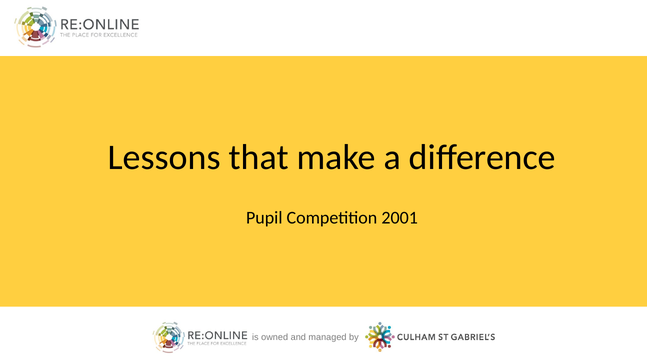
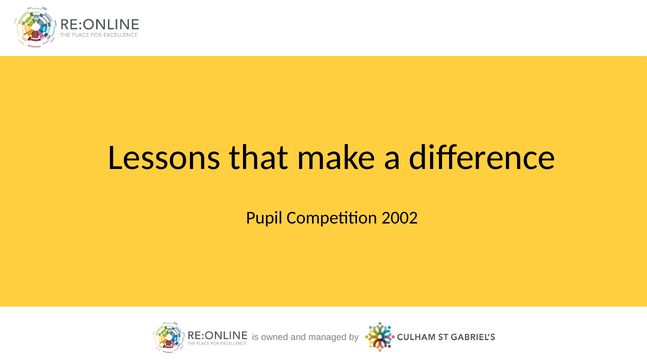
2001: 2001 -> 2002
